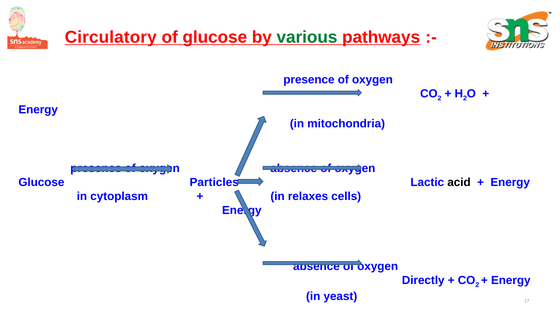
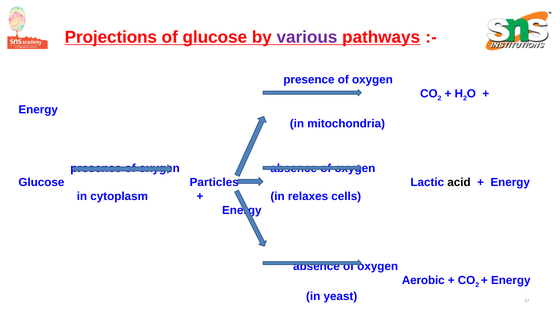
Circulatory: Circulatory -> Projections
various colour: green -> purple
Directly: Directly -> Aerobic
